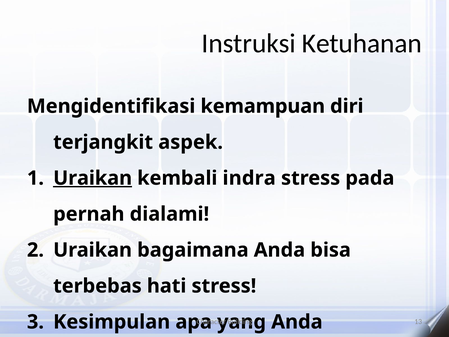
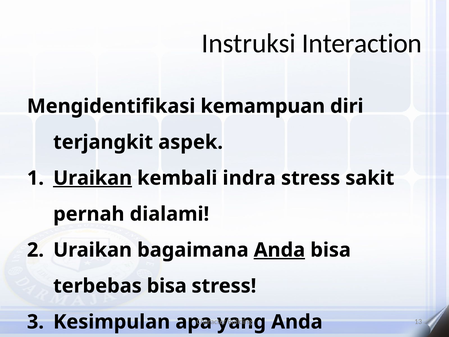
Ketuhanan: Ketuhanan -> Interaction
pada: pada -> sakit
Anda at (279, 250) underline: none -> present
terbebas hati: hati -> bisa
